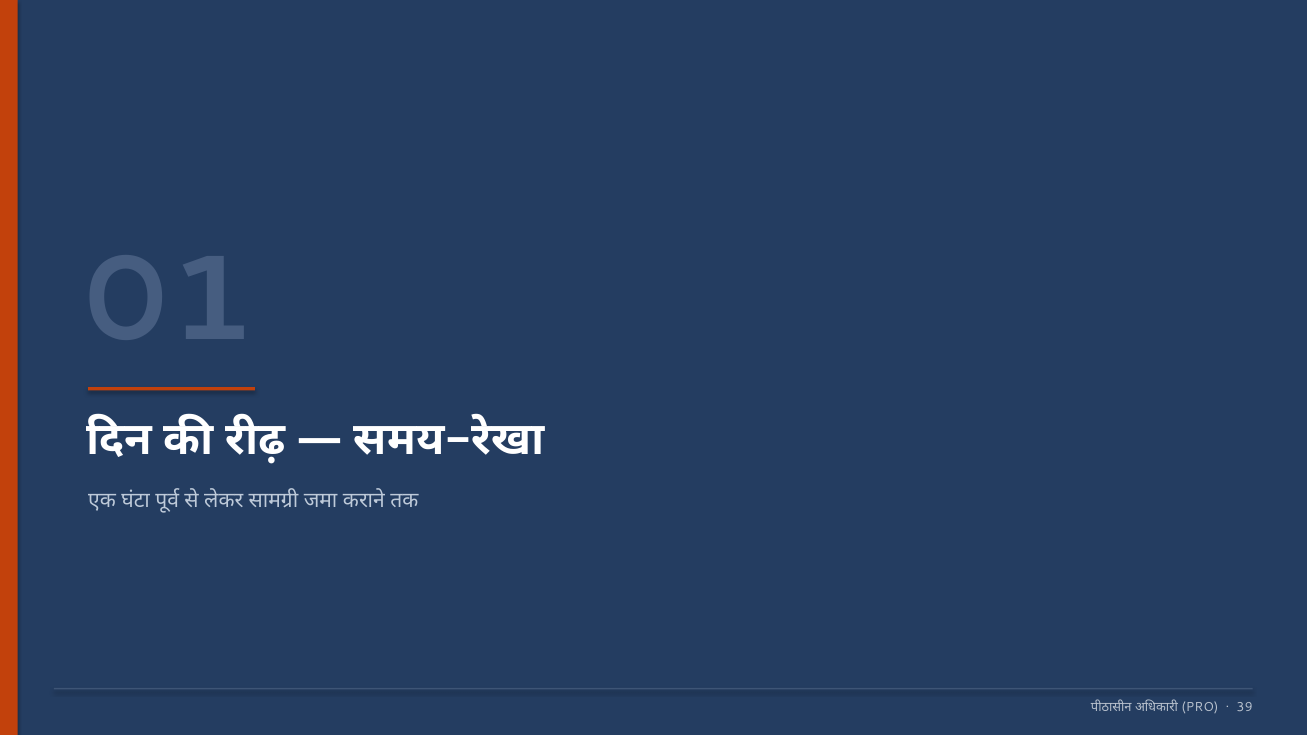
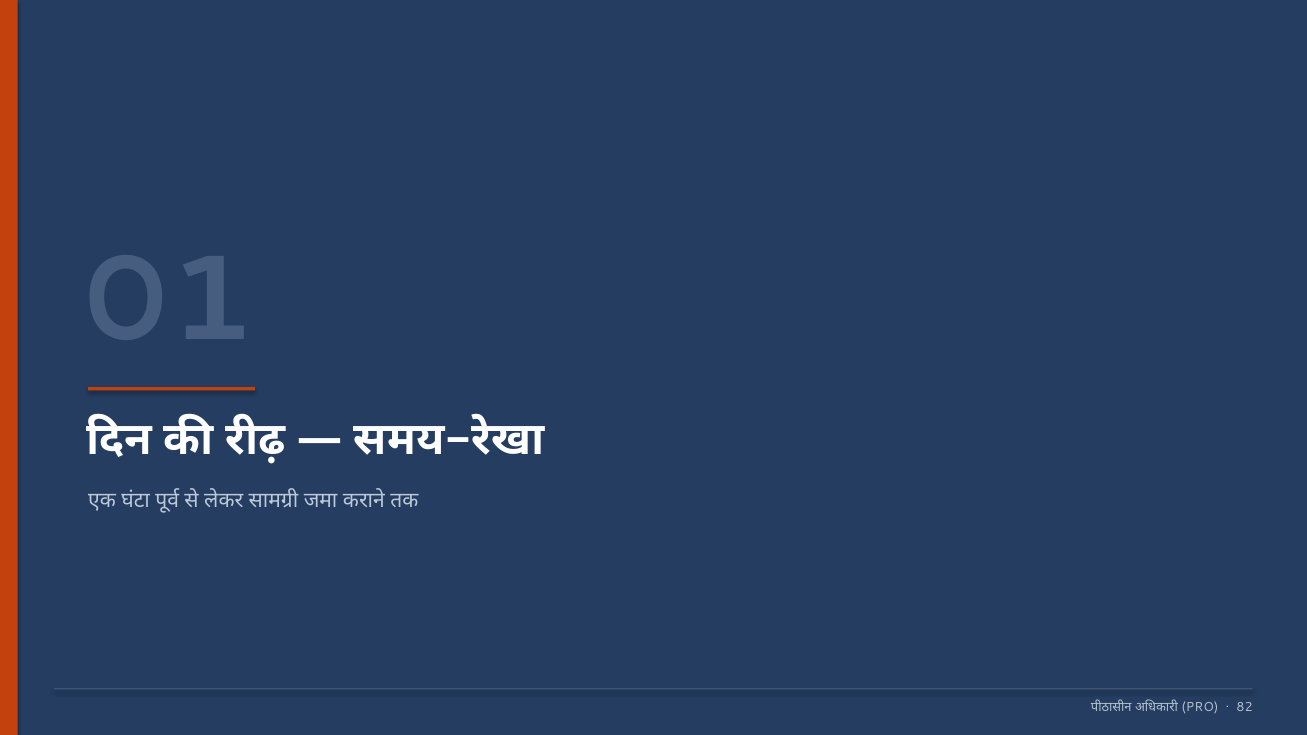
39: 39 -> 82
